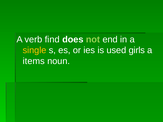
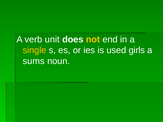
find: find -> unit
not colour: light green -> yellow
items: items -> sums
